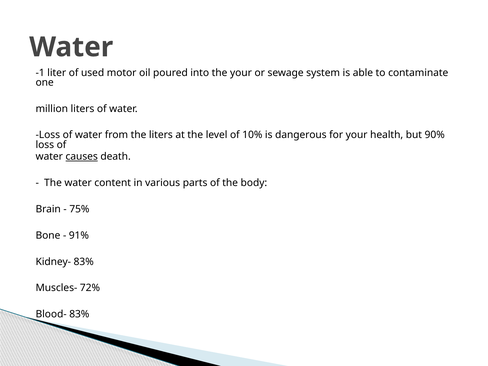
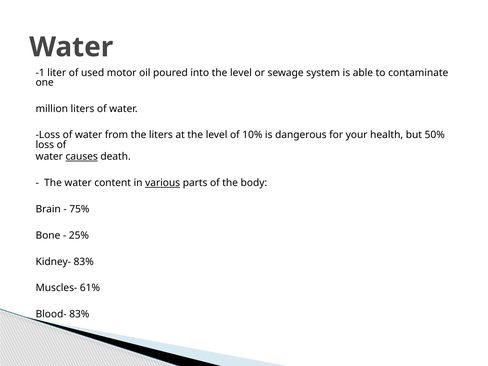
into the your: your -> level
90%: 90% -> 50%
various underline: none -> present
91%: 91% -> 25%
72%: 72% -> 61%
